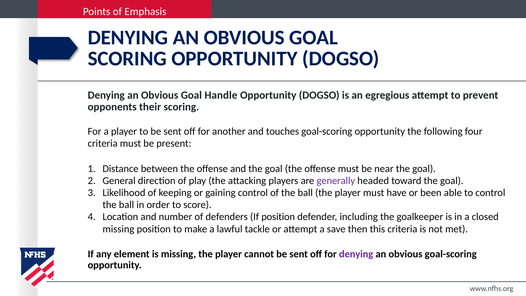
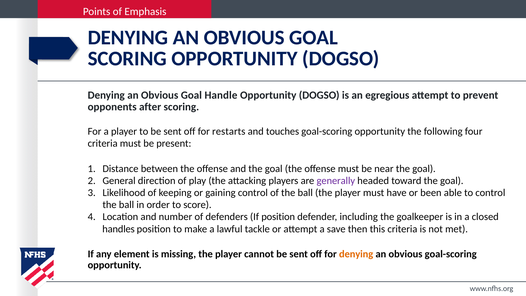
their: their -> after
another: another -> restarts
missing at (118, 229): missing -> handles
denying at (356, 254) colour: purple -> orange
